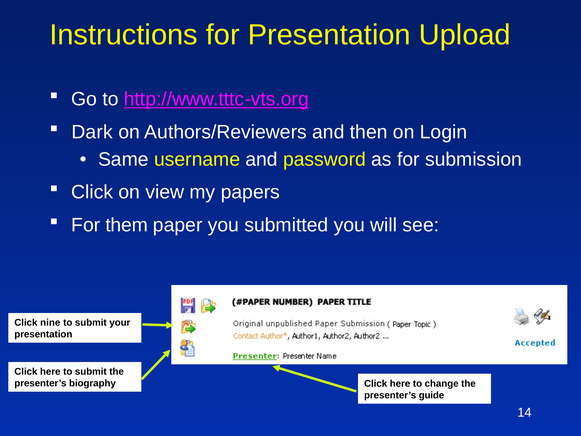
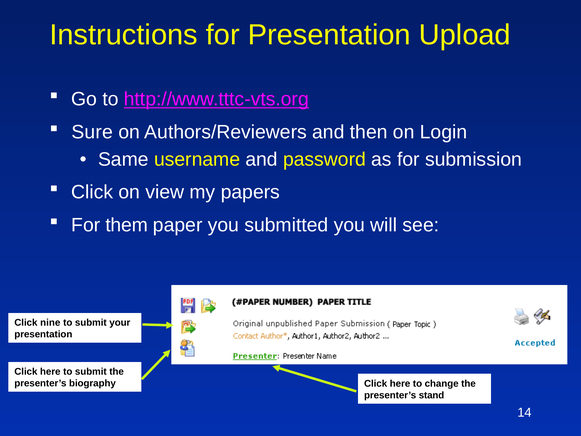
Dark: Dark -> Sure
guide: guide -> stand
